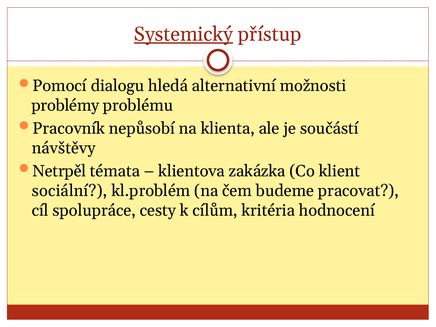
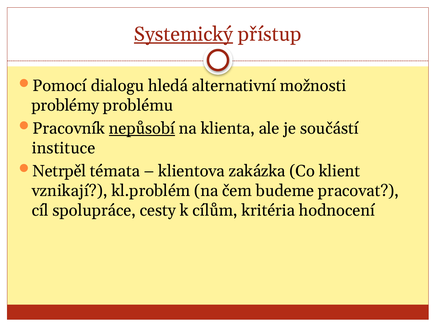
nepůsobí underline: none -> present
návštěvy: návštěvy -> instituce
sociální: sociální -> vznikají
